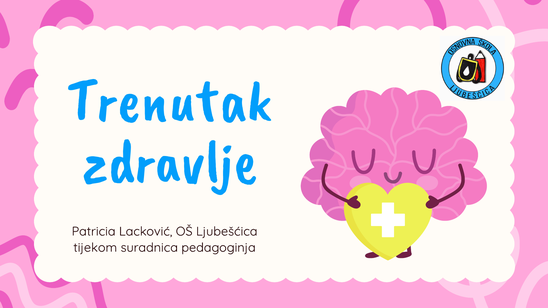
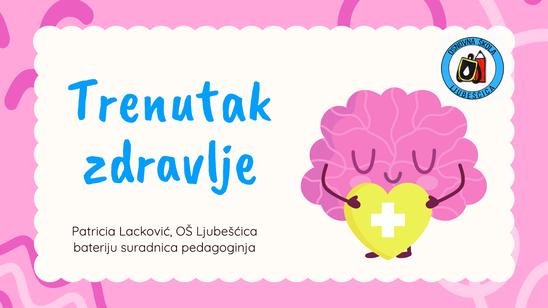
tijekom: tijekom -> bateriju
